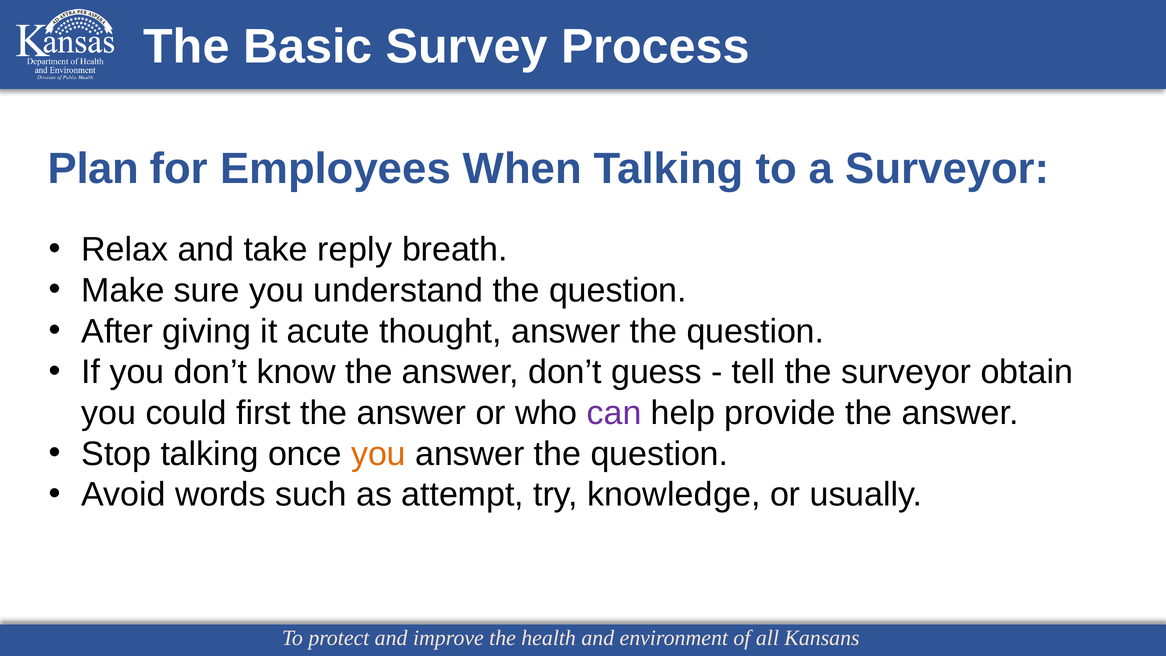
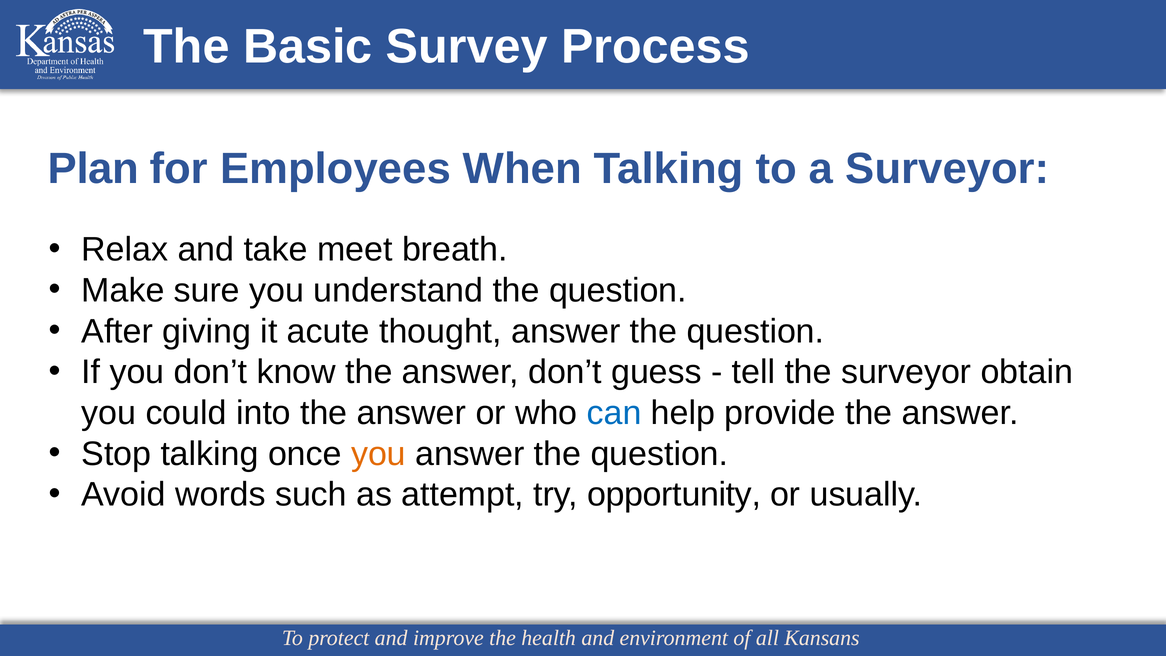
reply: reply -> meet
first: first -> into
can colour: purple -> blue
knowledge: knowledge -> opportunity
